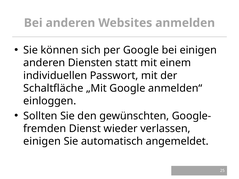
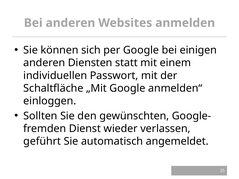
einigen at (42, 142): einigen -> geführt
